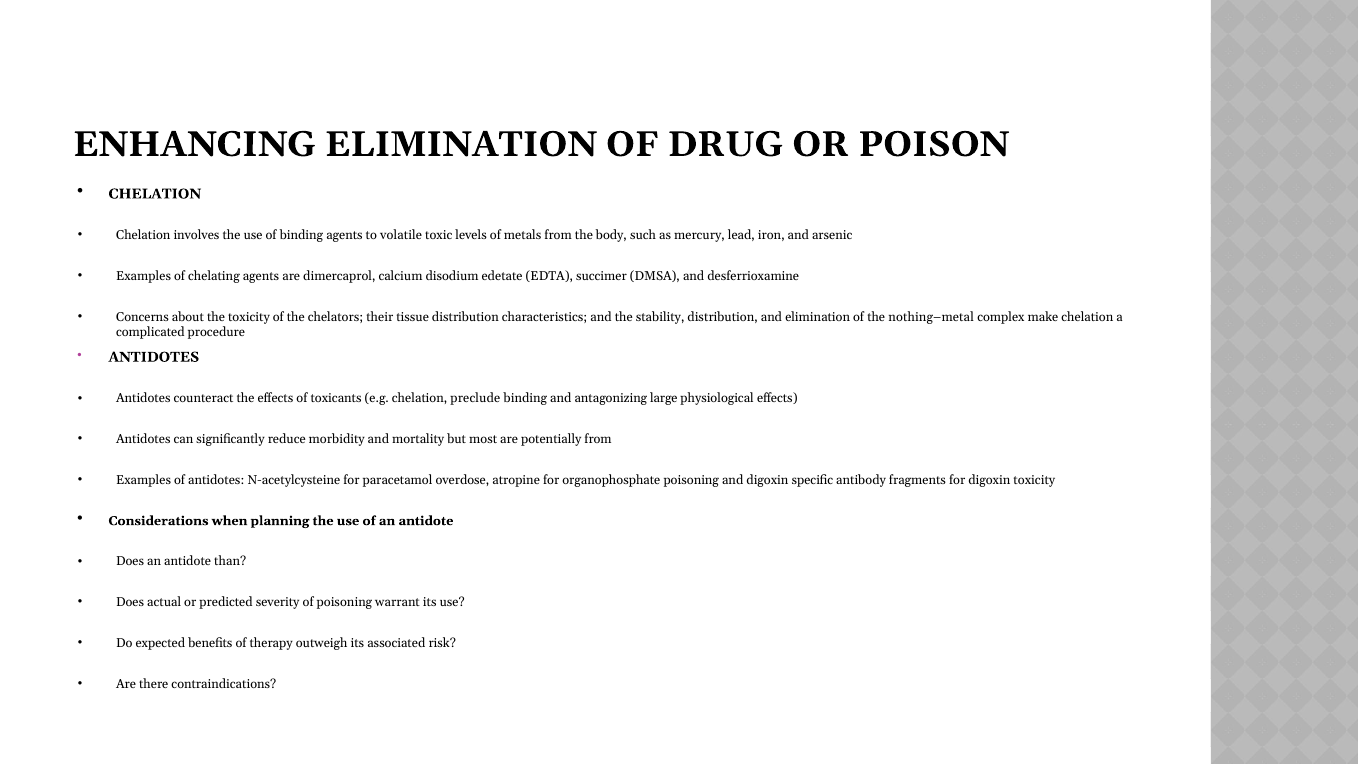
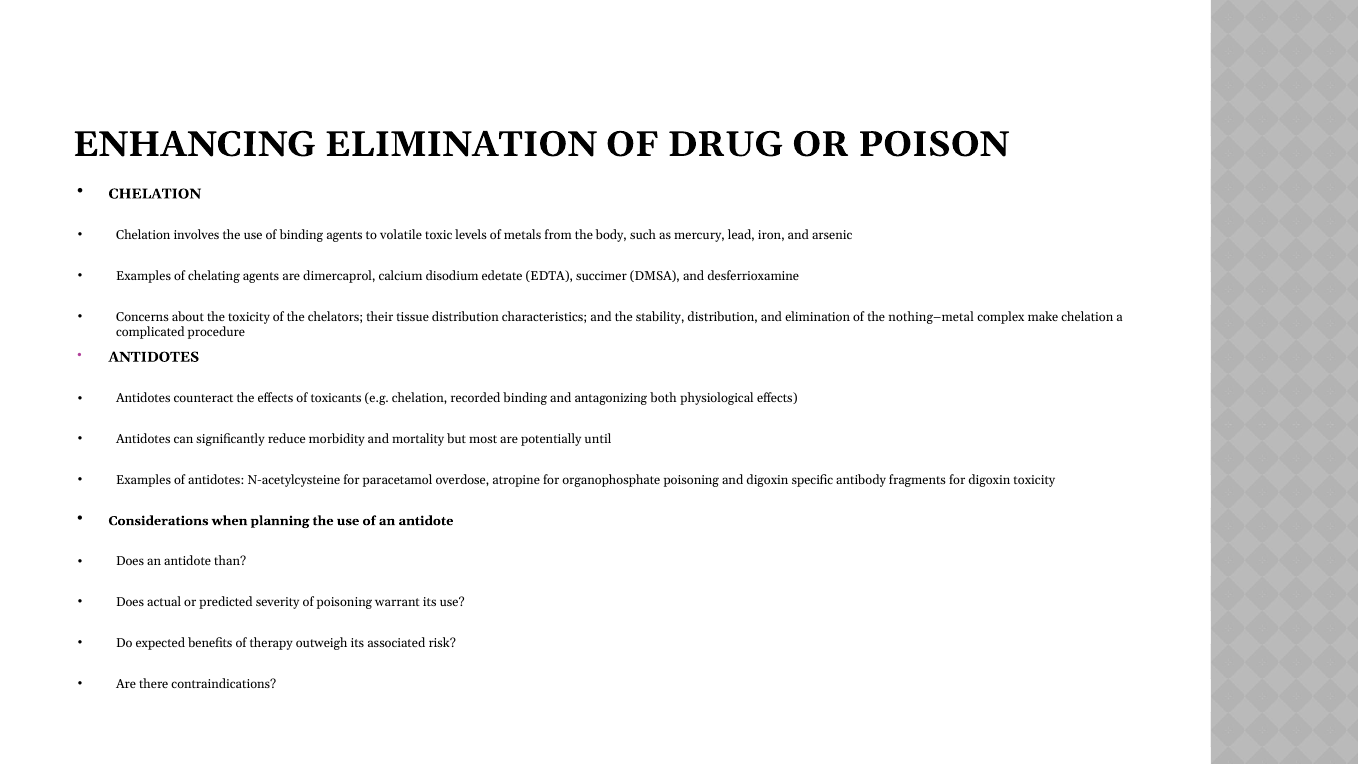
preclude: preclude -> recorded
large: large -> both
potentially from: from -> until
